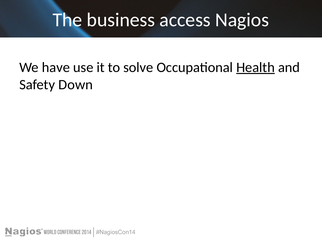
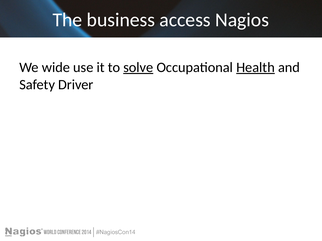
have: have -> wide
solve underline: none -> present
Down: Down -> Driver
